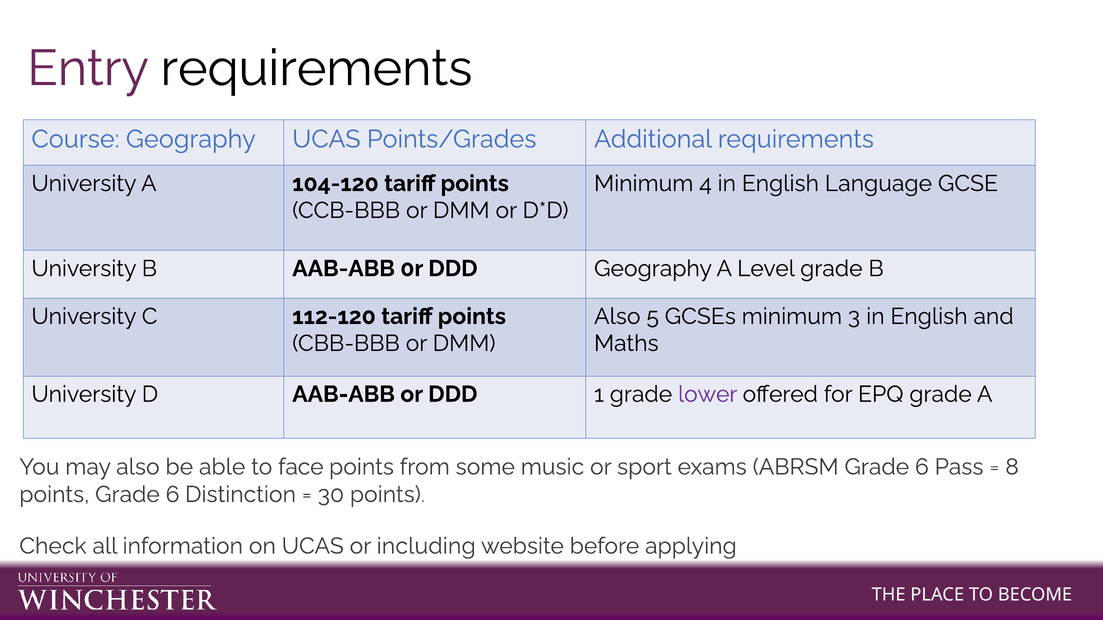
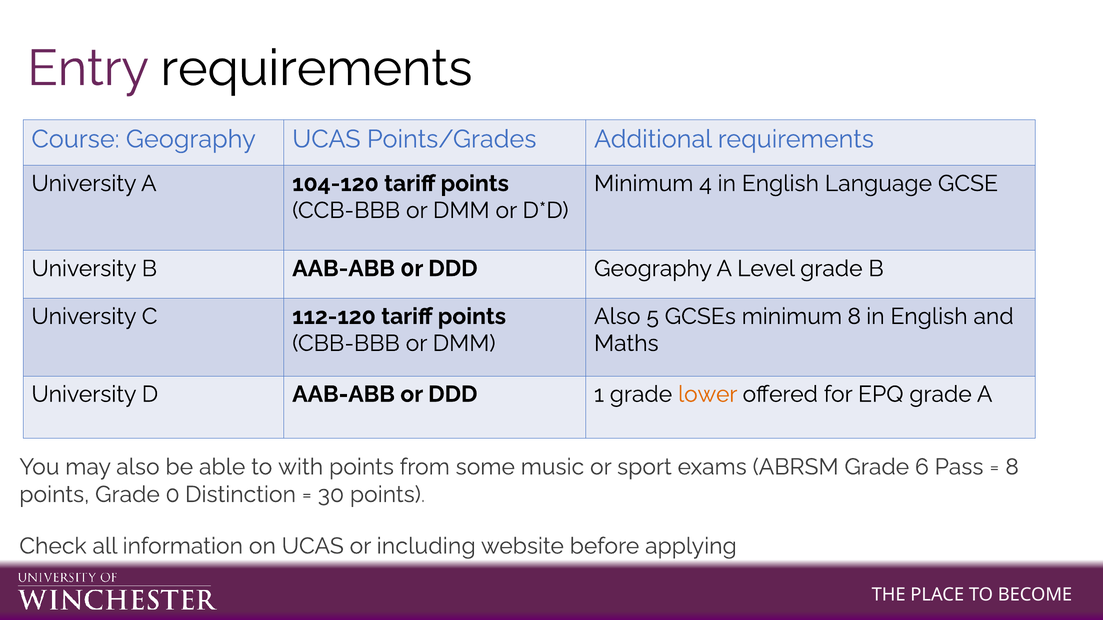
minimum 3: 3 -> 8
lower colour: purple -> orange
face: face -> with
points Grade 6: 6 -> 0
